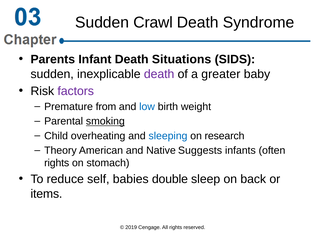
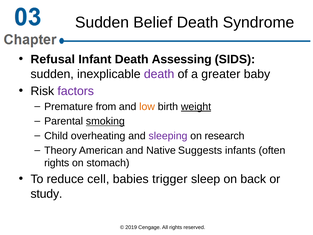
Crawl: Crawl -> Belief
Parents: Parents -> Refusal
Situations: Situations -> Assessing
low colour: blue -> orange
weight underline: none -> present
sleeping colour: blue -> purple
self: self -> cell
double: double -> trigger
items: items -> study
